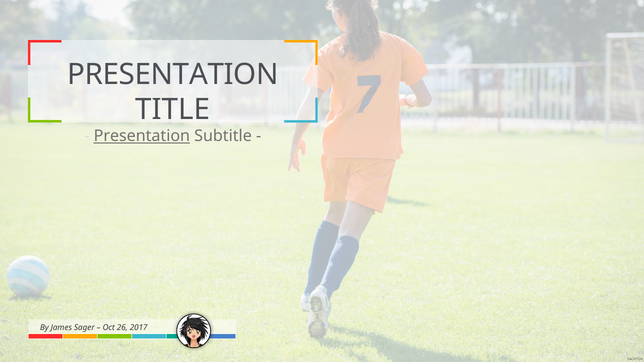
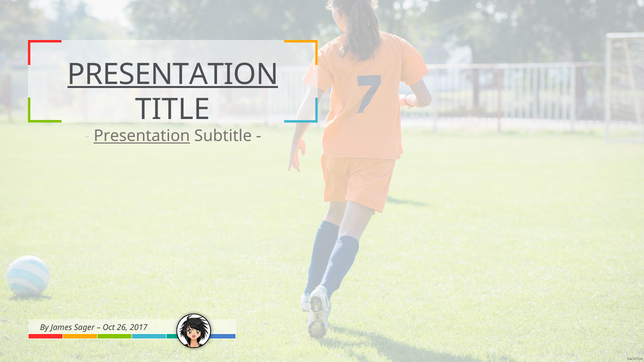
PRESENTATION at (173, 74) underline: none -> present
